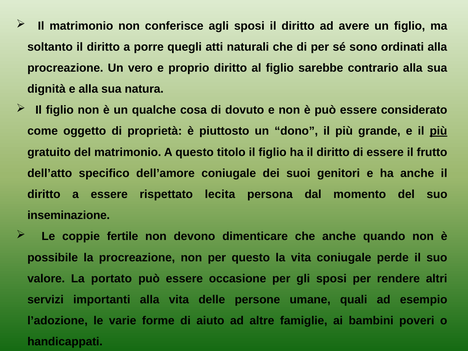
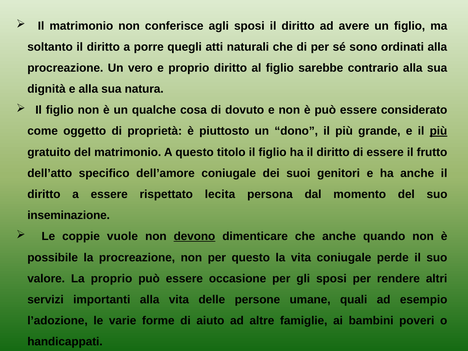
fertile: fertile -> vuole
devono underline: none -> present
La portato: portato -> proprio
